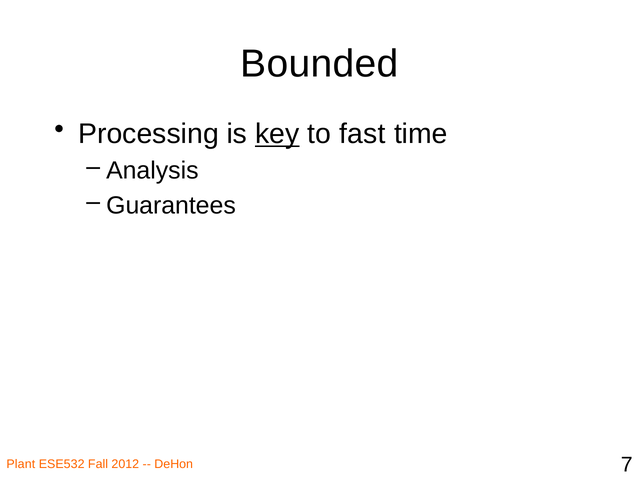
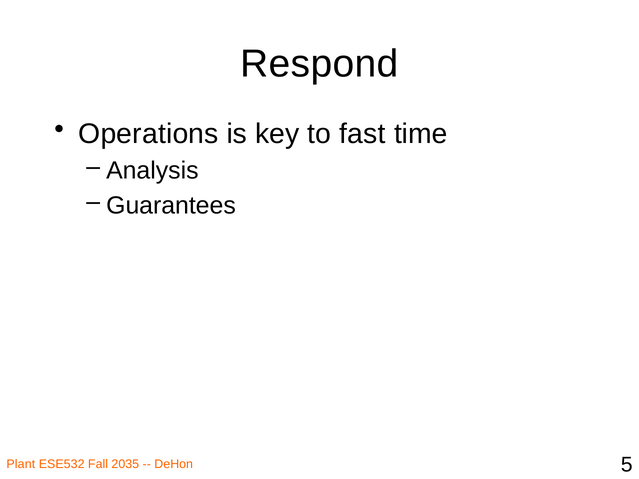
Bounded: Bounded -> Respond
Processing: Processing -> Operations
key underline: present -> none
2012: 2012 -> 2035
7: 7 -> 5
